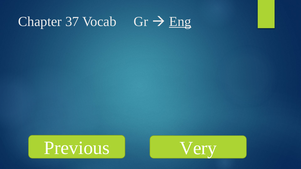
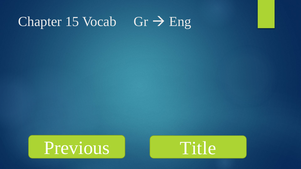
37: 37 -> 15
Eng underline: present -> none
Very: Very -> Title
